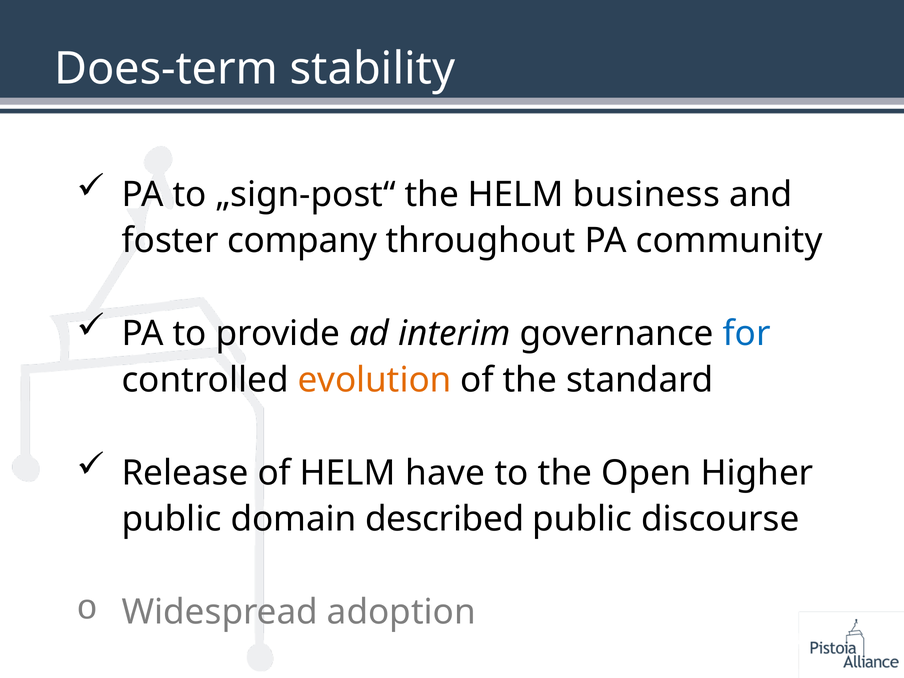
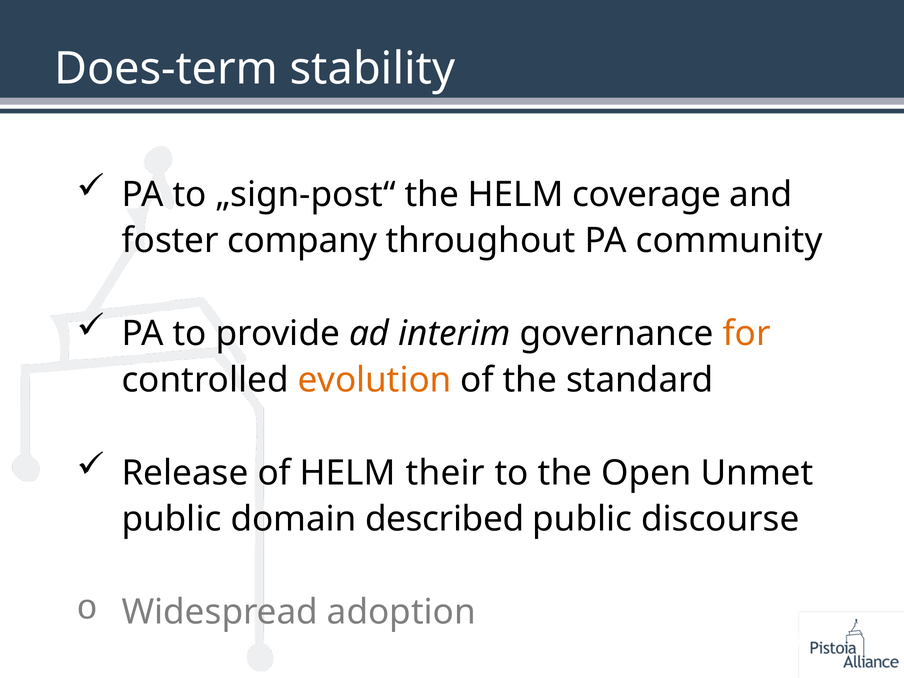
business: business -> coverage
for colour: blue -> orange
have: have -> their
Higher: Higher -> Unmet
